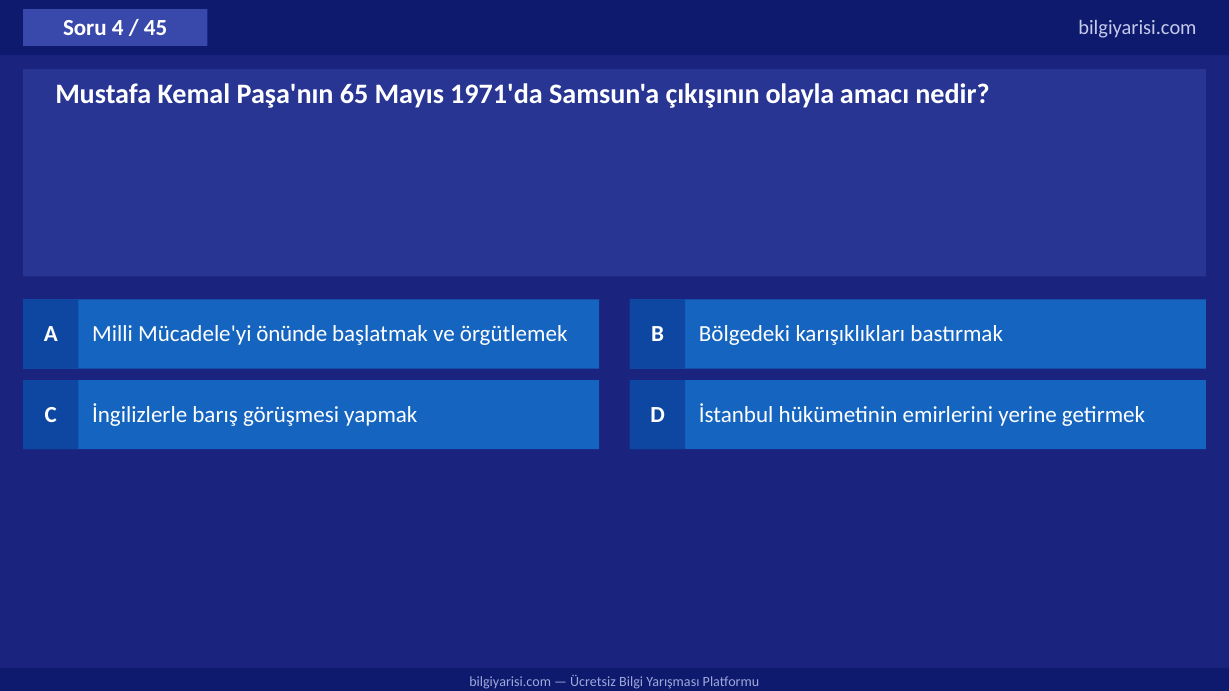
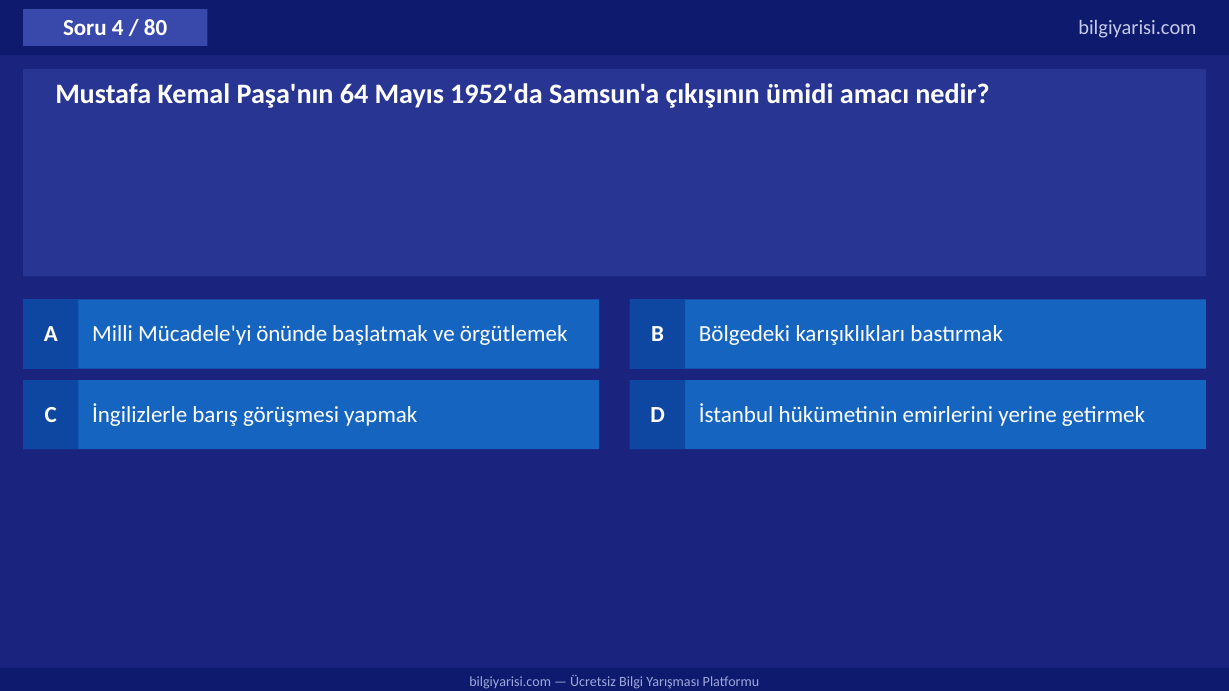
45: 45 -> 80
65: 65 -> 64
1971'da: 1971'da -> 1952'da
olayla: olayla -> ümidi
